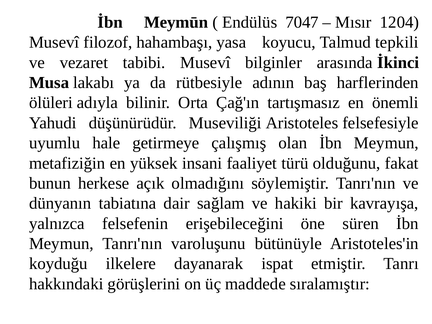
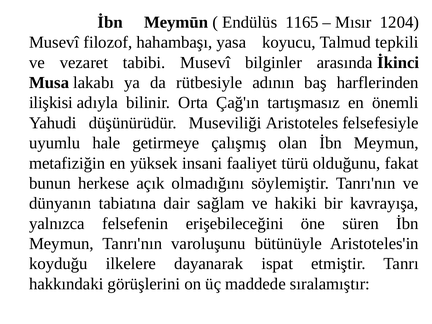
7047: 7047 -> 1165
ölüleri: ölüleri -> ilişkisi
